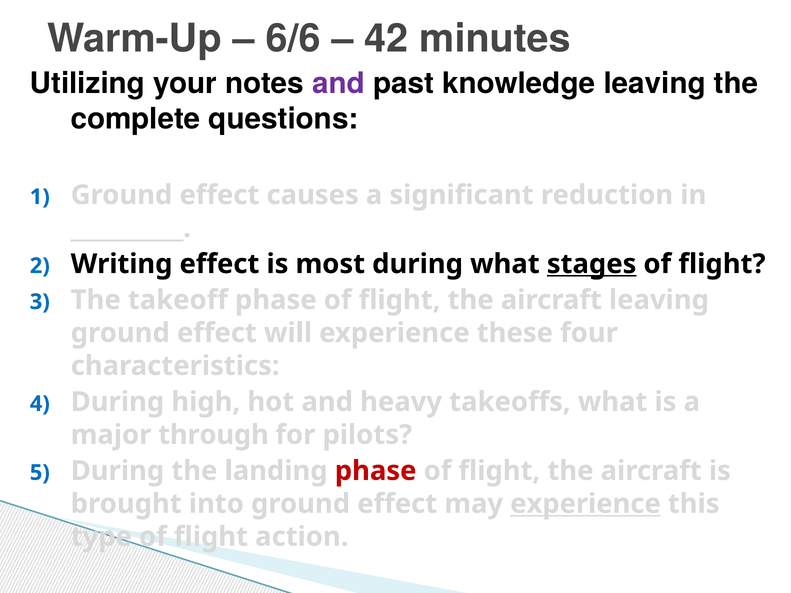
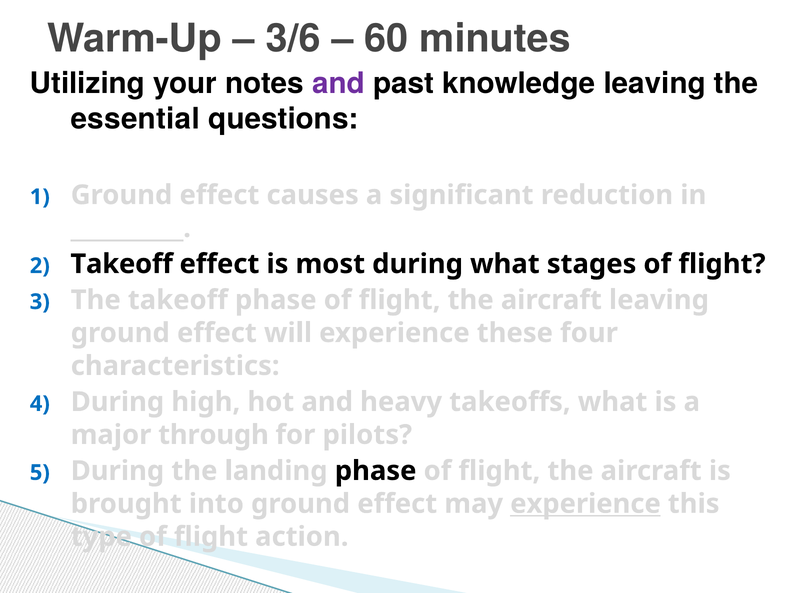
6/6: 6/6 -> 3/6
42: 42 -> 60
complete: complete -> essential
Writing at (122, 264): Writing -> Takeoff
stages underline: present -> none
phase at (376, 471) colour: red -> black
